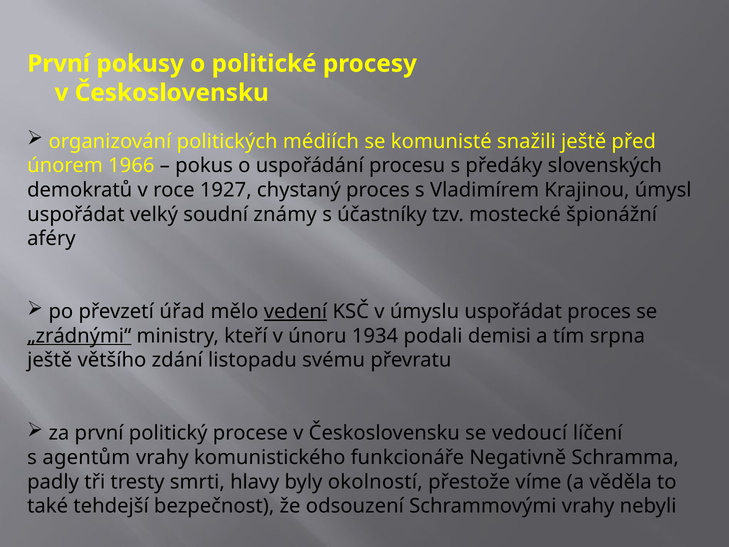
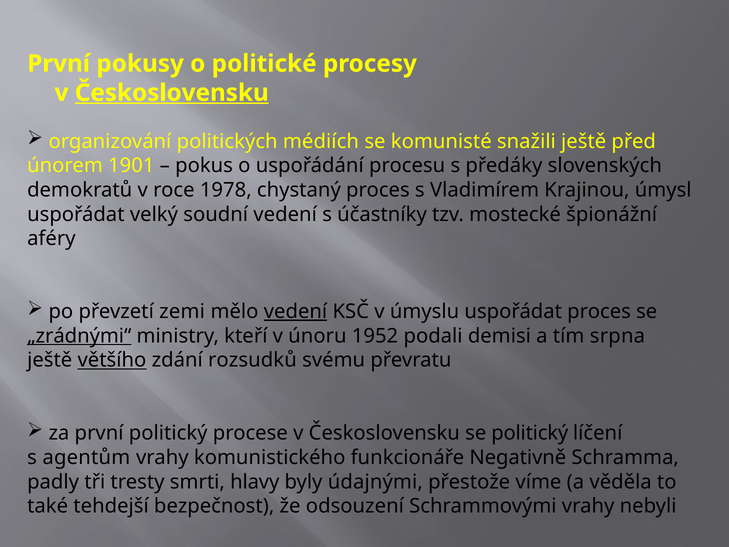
Československu at (172, 93) underline: none -> present
1966: 1966 -> 1901
1927: 1927 -> 1978
soudní známy: známy -> vedení
úřad: úřad -> zemi
1934: 1934 -> 1952
většího underline: none -> present
listopadu: listopadu -> rozsudků
se vedoucí: vedoucí -> politický
okolností: okolností -> údajnými
